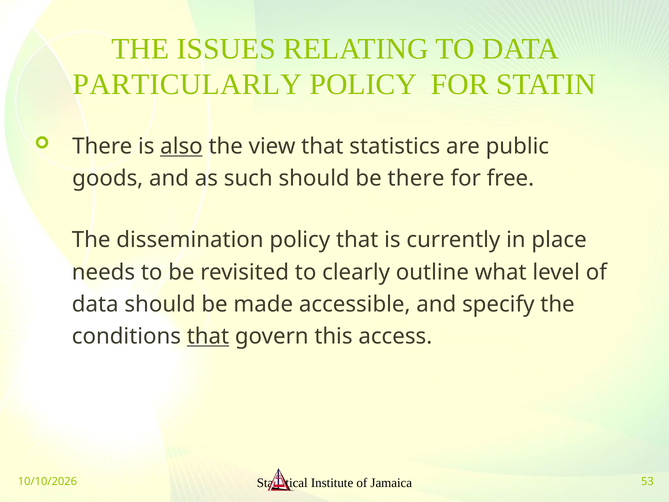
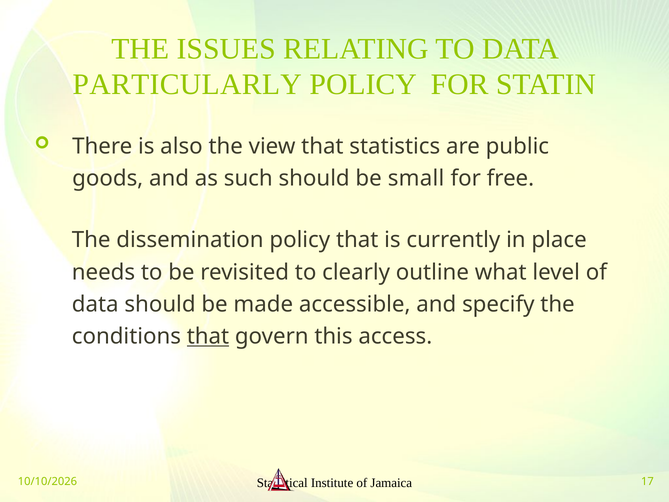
also underline: present -> none
be there: there -> small
53: 53 -> 17
